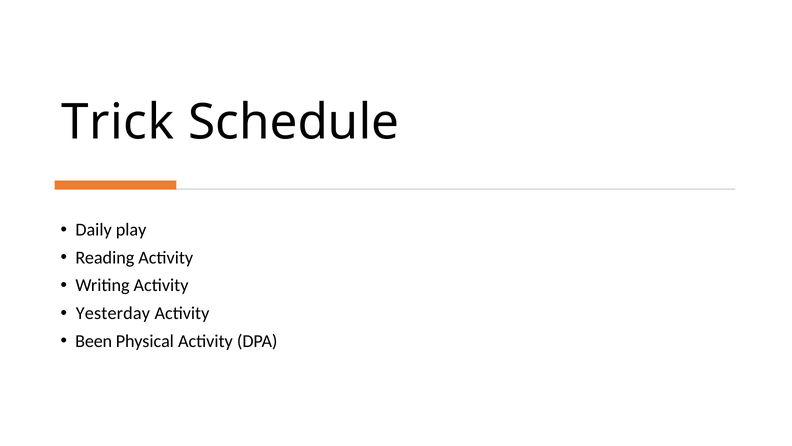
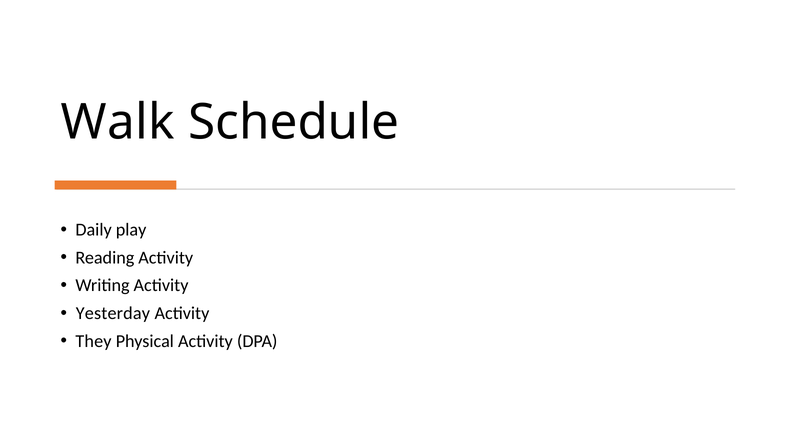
Trick: Trick -> Walk
Been: Been -> They
